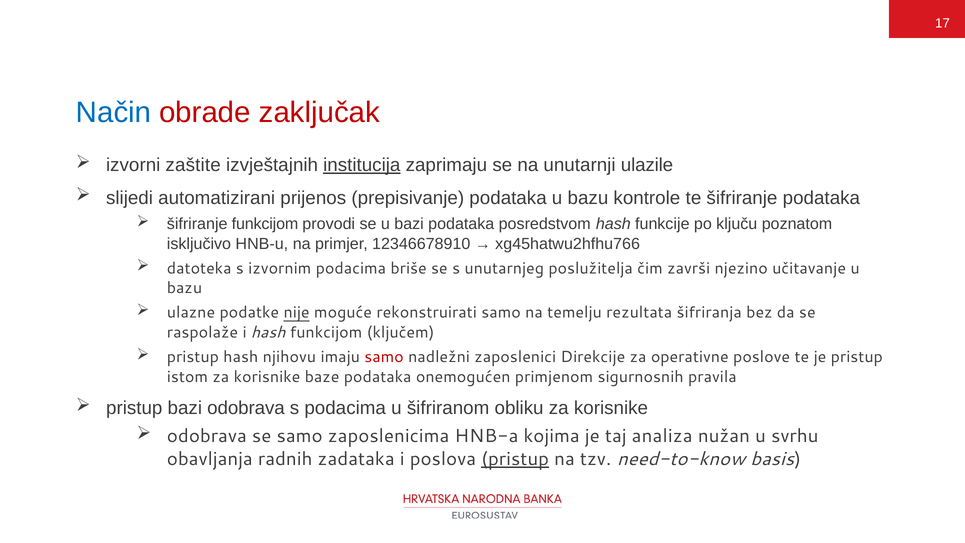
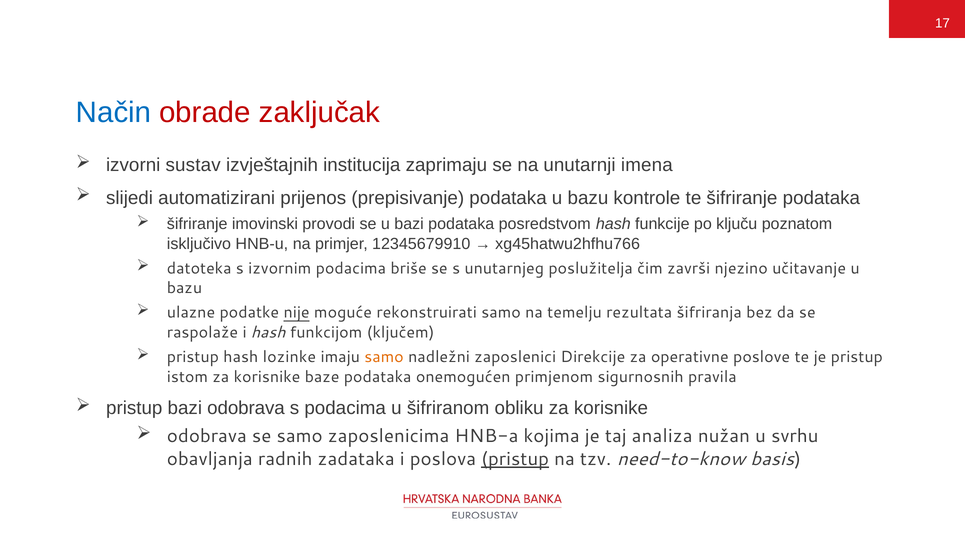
zaštite: zaštite -> sustav
institucija underline: present -> none
ulazile: ulazile -> imena
šifriranje funkcijom: funkcijom -> imovinski
12346678910: 12346678910 -> 12345679910
njihovu: njihovu -> lozinke
samo at (384, 357) colour: red -> orange
